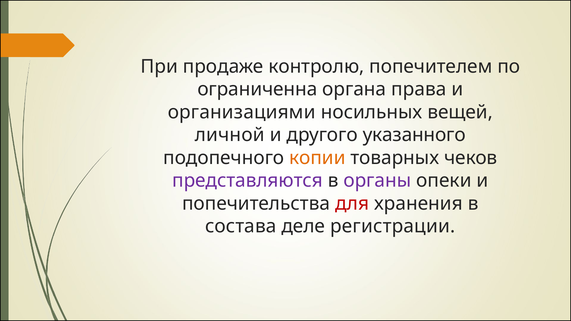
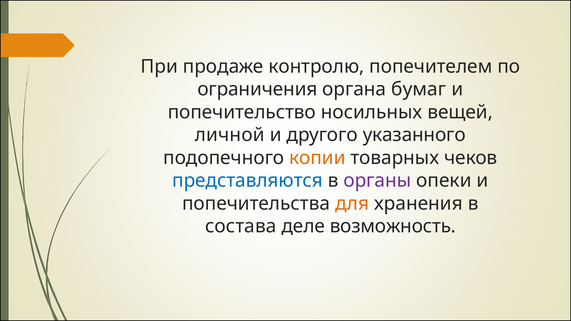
ограниченна: ограниченна -> ограничения
права: права -> бумаг
организациями: организациями -> попечительство
представляются colour: purple -> blue
для colour: red -> orange
регистрации: регистрации -> возможность
